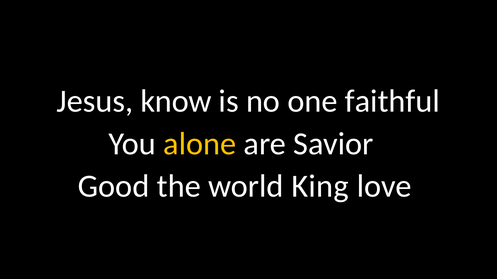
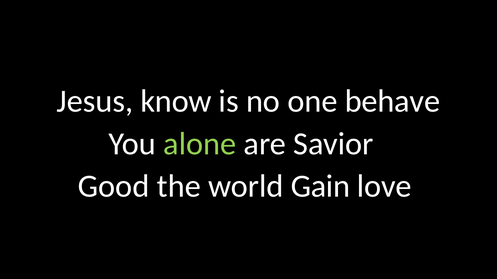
faithful: faithful -> behave
alone colour: yellow -> light green
King: King -> Gain
